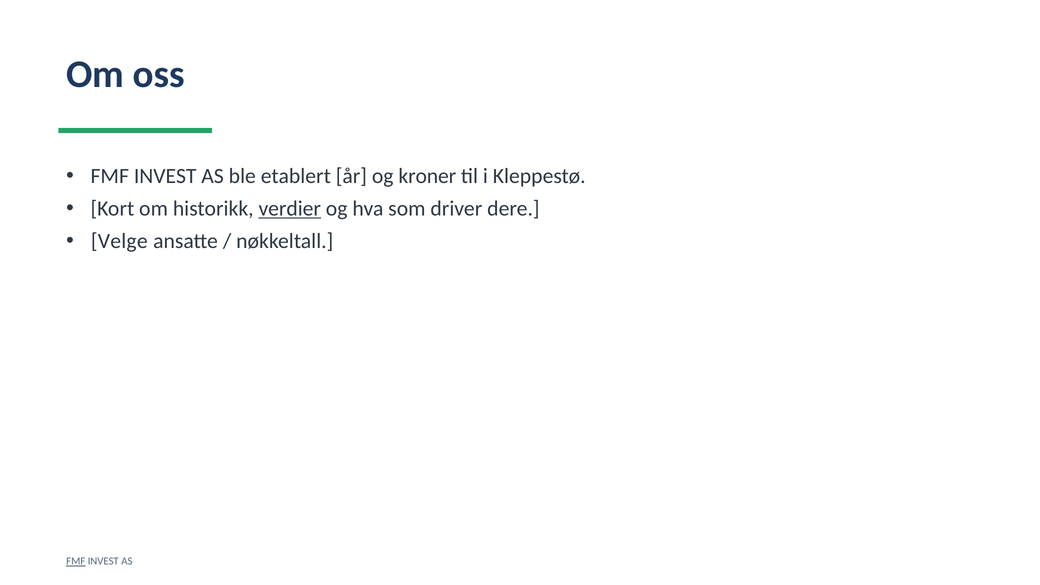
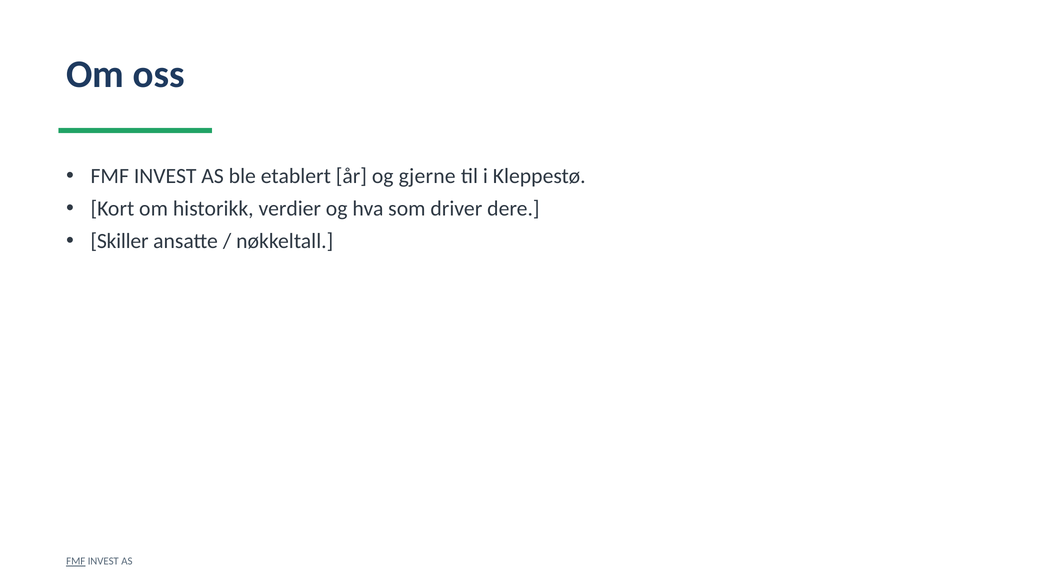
kroner: kroner -> gjerne
verdier underline: present -> none
Velge: Velge -> Skiller
